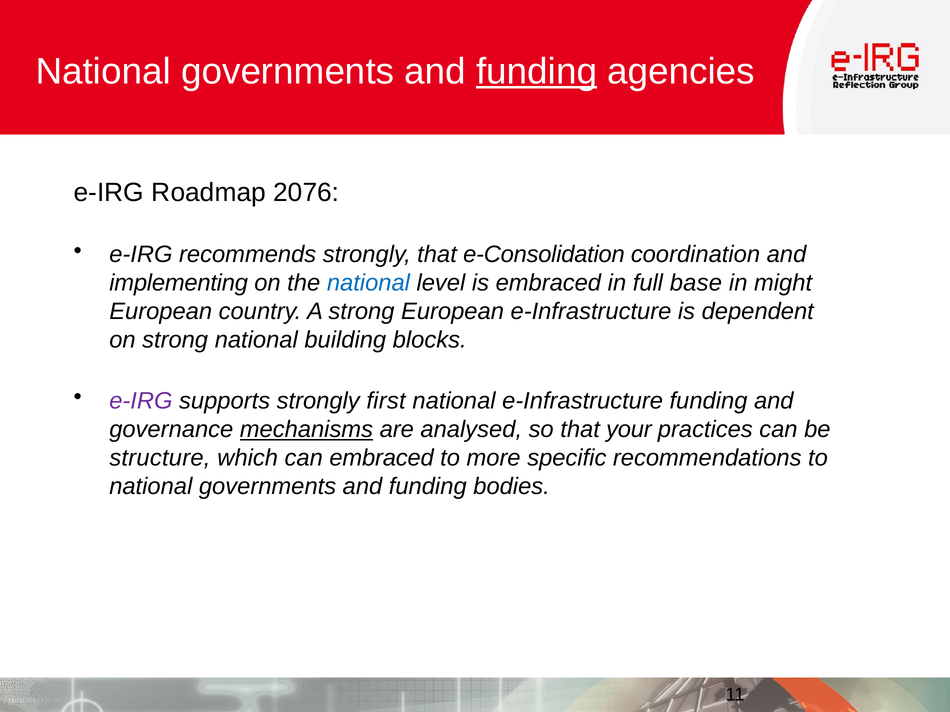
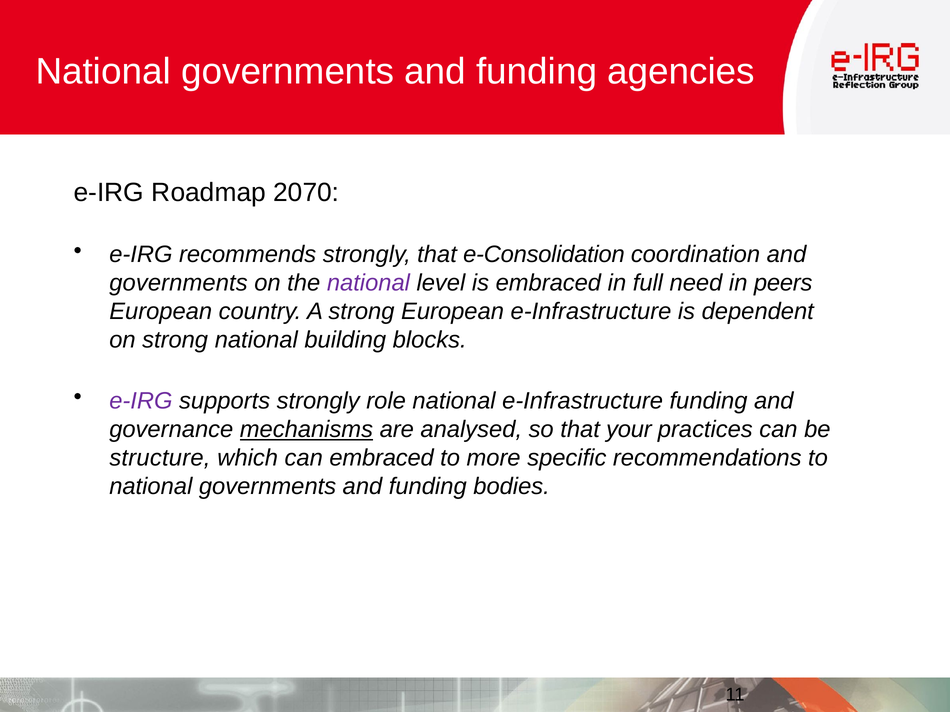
funding at (537, 72) underline: present -> none
2076: 2076 -> 2070
implementing at (179, 283): implementing -> governments
national at (368, 283) colour: blue -> purple
base: base -> need
might: might -> peers
first: first -> role
